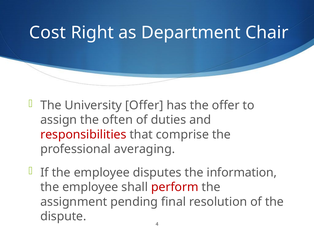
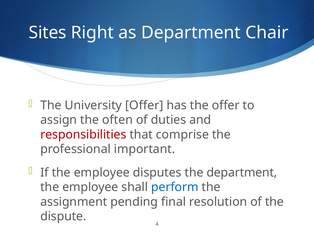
Cost: Cost -> Sites
averaging: averaging -> important
the information: information -> department
perform colour: red -> blue
